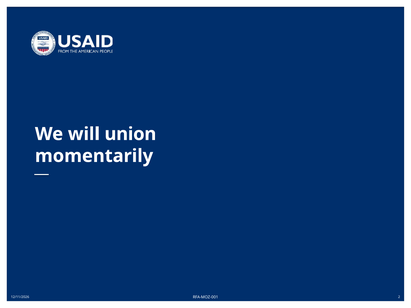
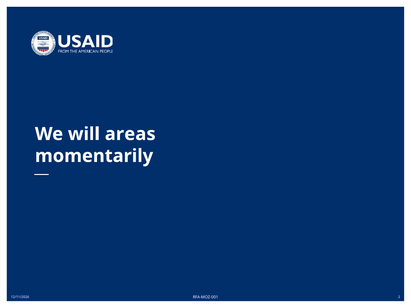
union: union -> areas
